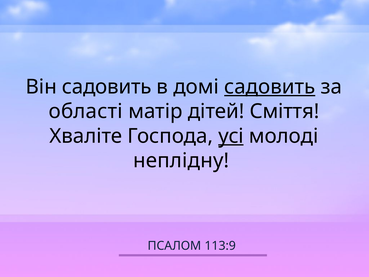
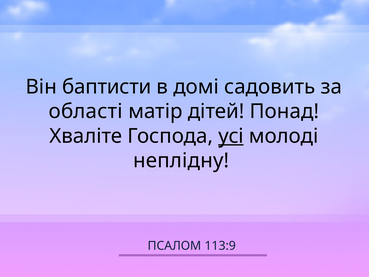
Він садовить: садовить -> баптисти
садовить at (270, 87) underline: present -> none
Сміття: Сміття -> Понад
